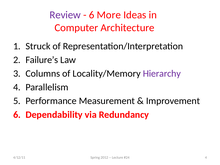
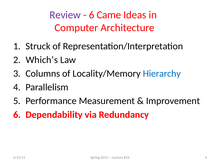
More: More -> Came
Failure’s: Failure’s -> Which’s
Hierarchy colour: purple -> blue
